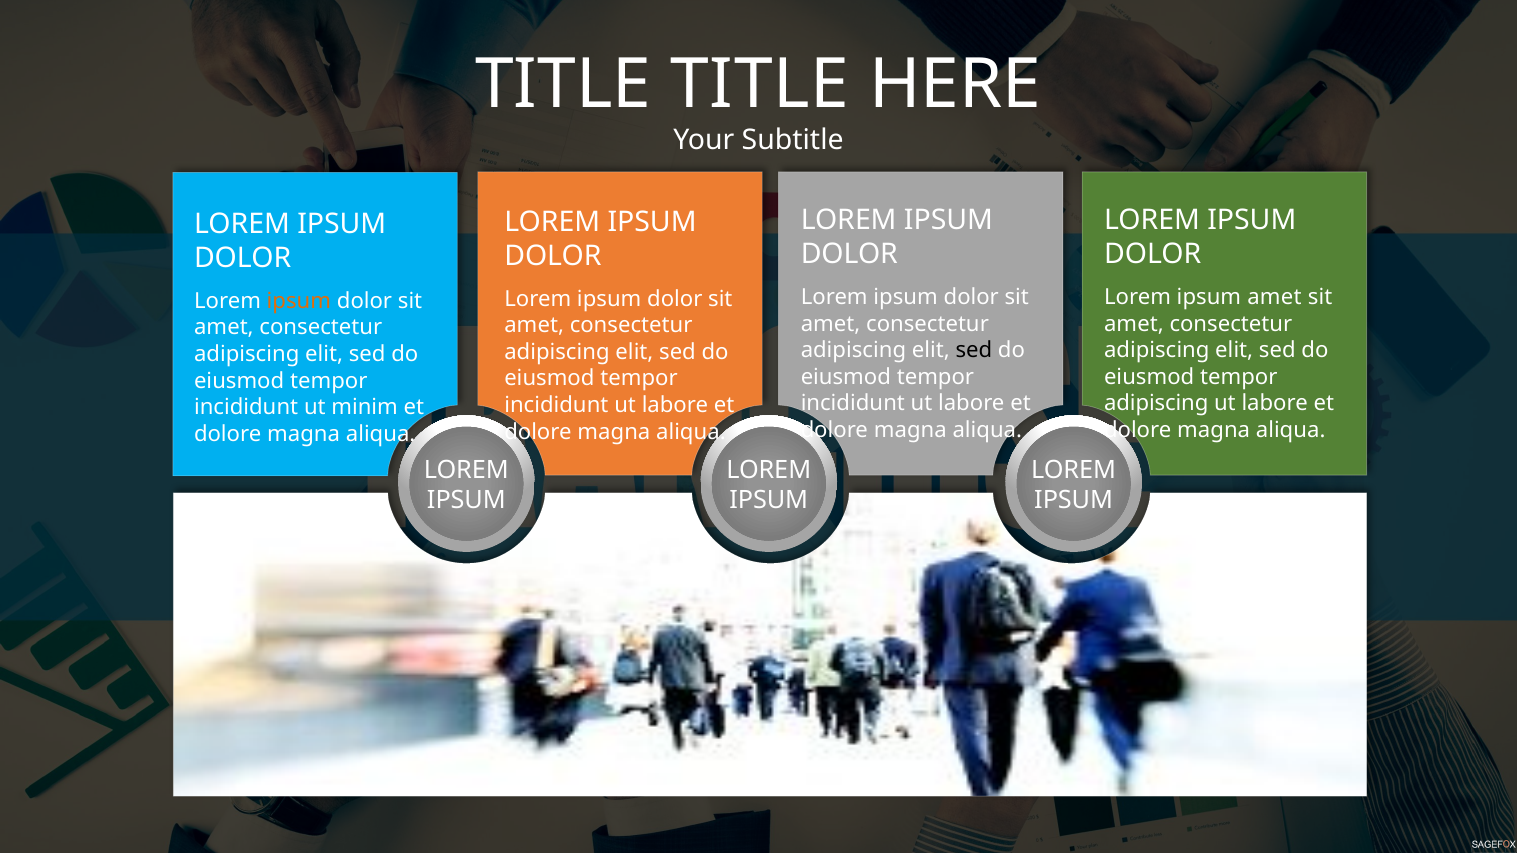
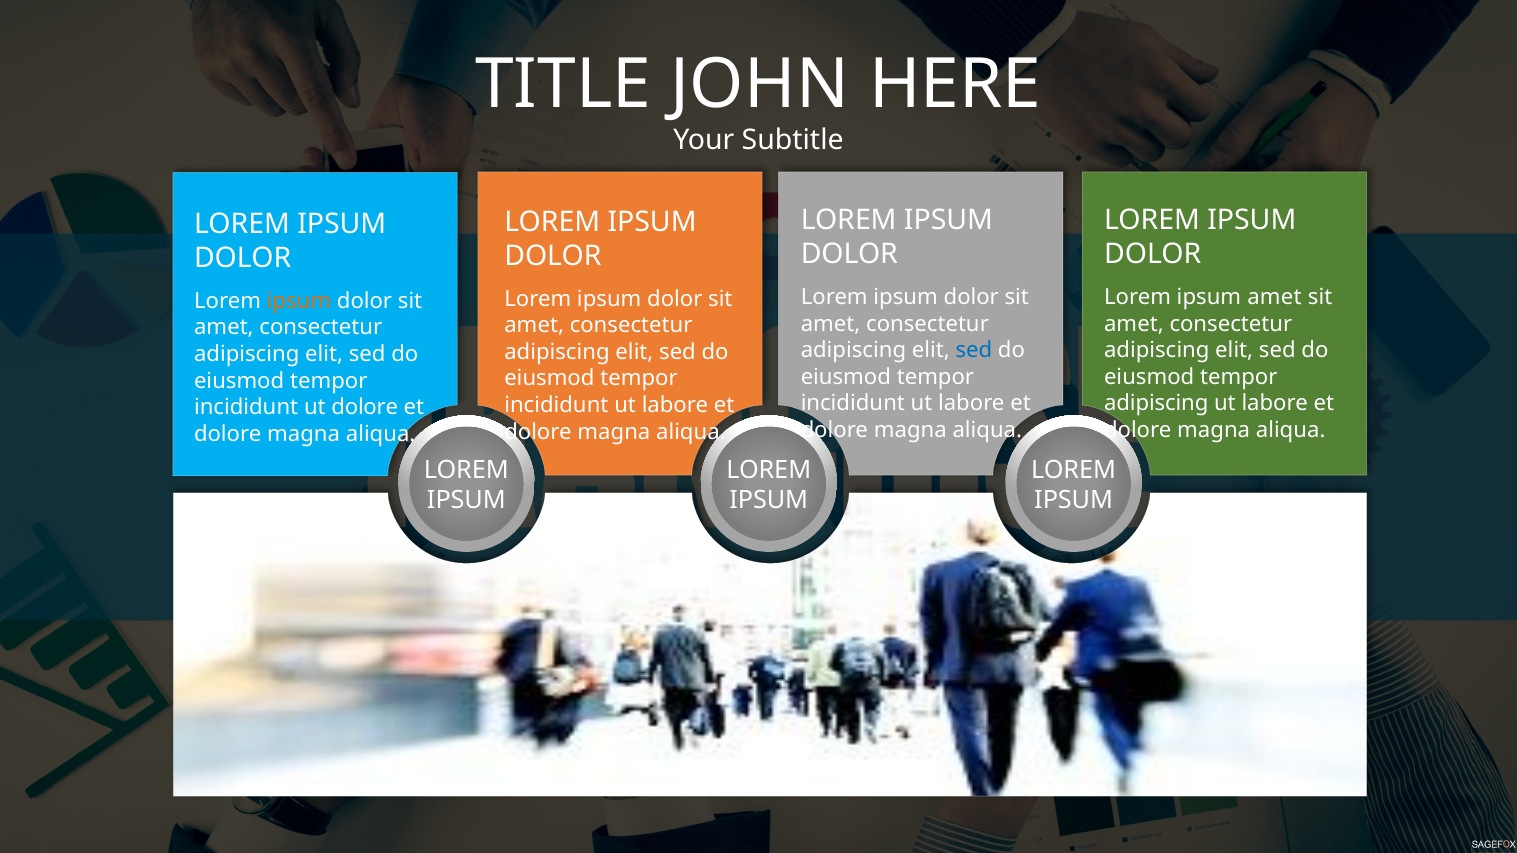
TITLE TITLE: TITLE -> JOHN
sed at (974, 350) colour: black -> blue
ut minim: minim -> dolore
